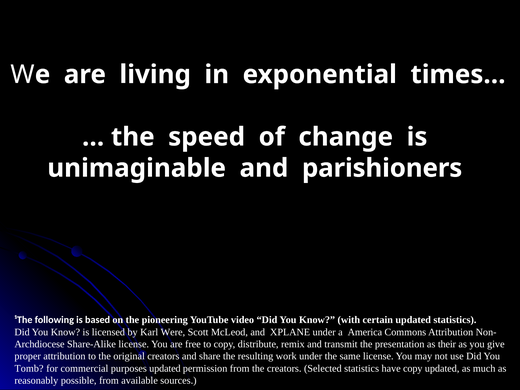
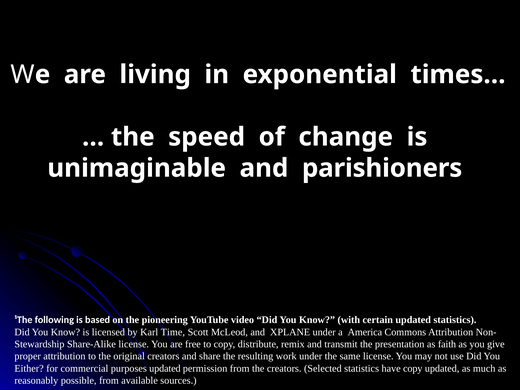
Were: Were -> Time
Archdiocese: Archdiocese -> Stewardship
their: their -> faith
Tomb: Tomb -> Either
